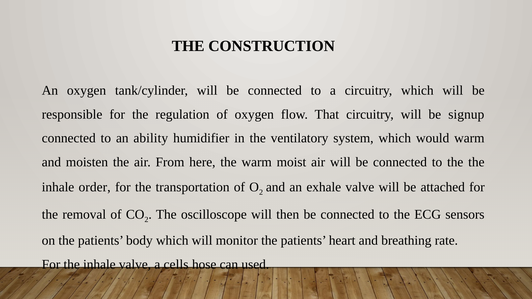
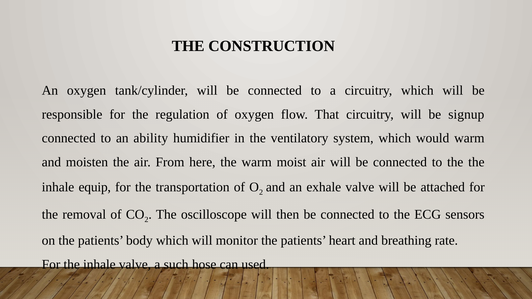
order: order -> equip
cells: cells -> such
